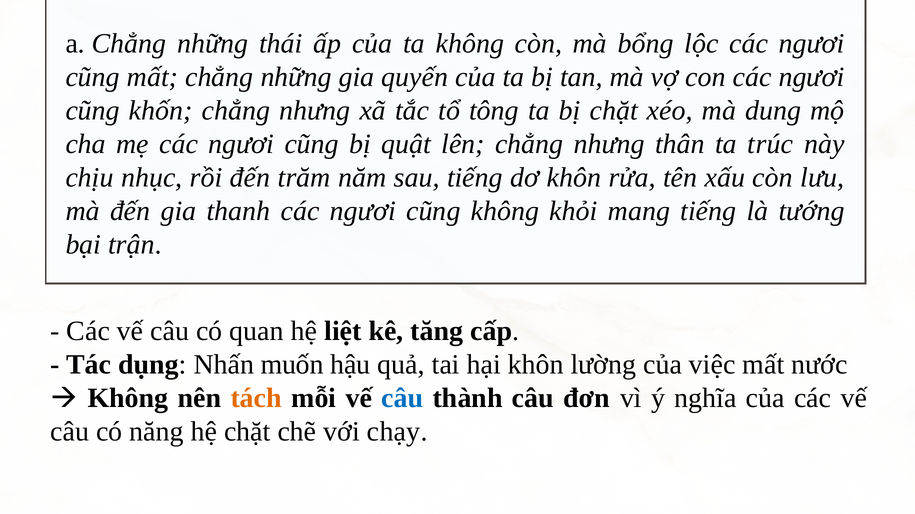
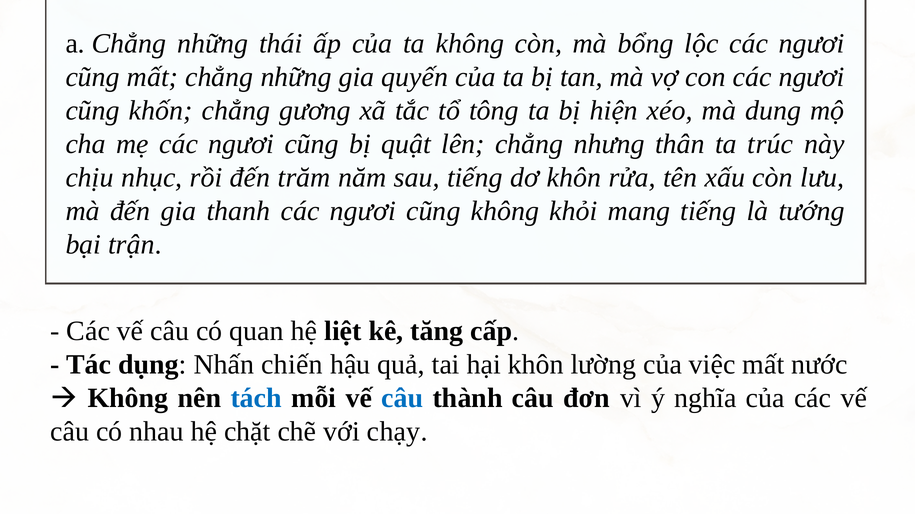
khốn chẳng nhưng: nhưng -> gương
bị chặt: chặt -> hiện
muốn: muốn -> chiến
tách colour: orange -> blue
năng: năng -> nhau
